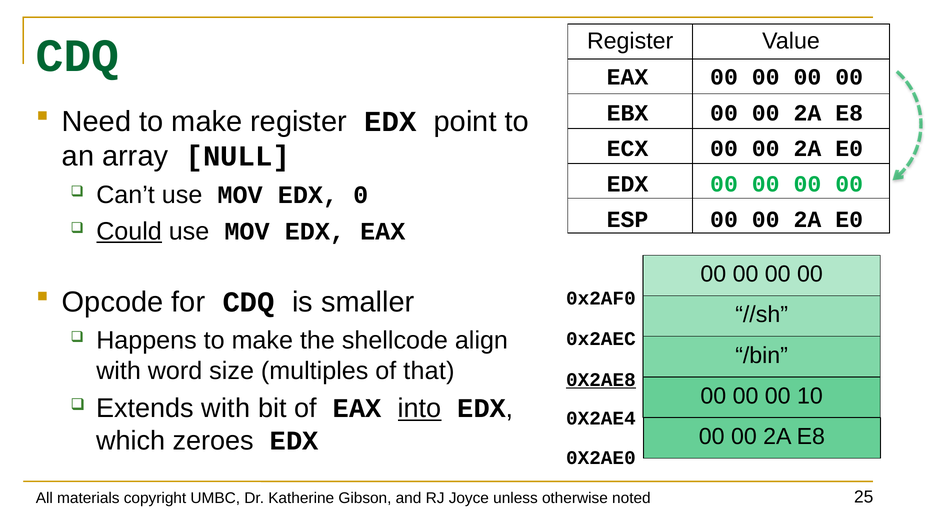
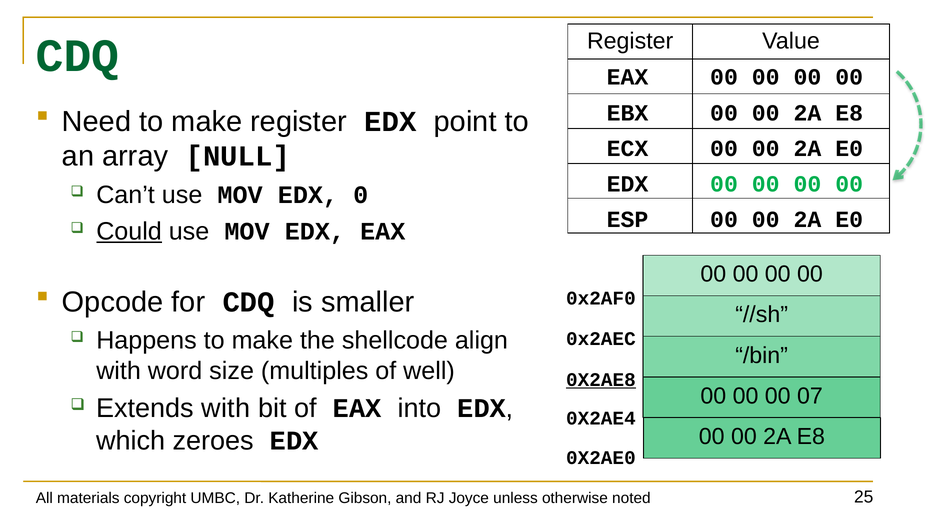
that: that -> well
10: 10 -> 07
into underline: present -> none
